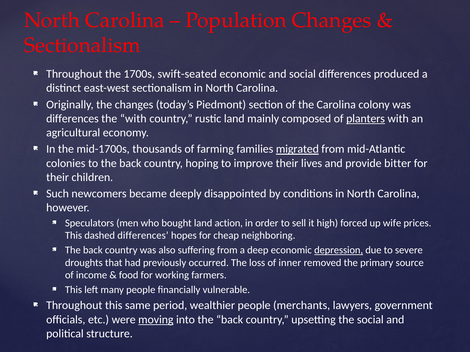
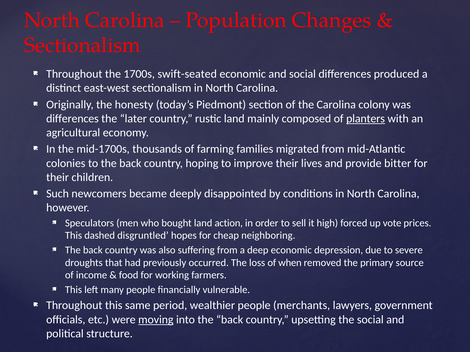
the changes: changes -> honesty
the with: with -> later
migrated underline: present -> none
wife: wife -> vote
dashed differences: differences -> disgruntled
depression underline: present -> none
inner: inner -> when
